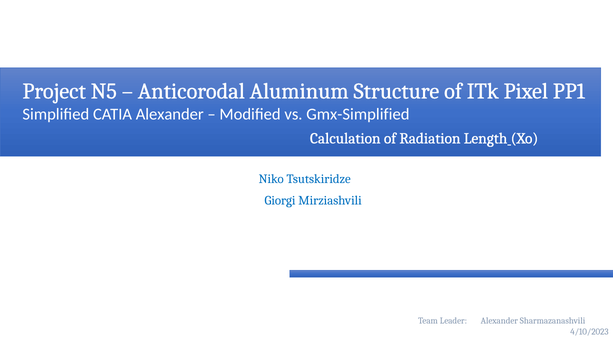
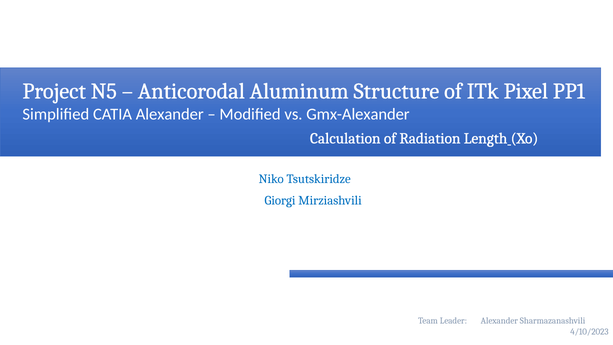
Gmx-Simplified: Gmx-Simplified -> Gmx-Alexander
